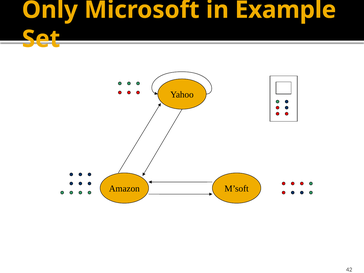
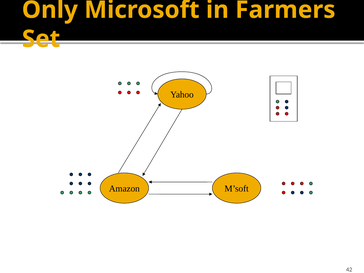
Example: Example -> Farmers
